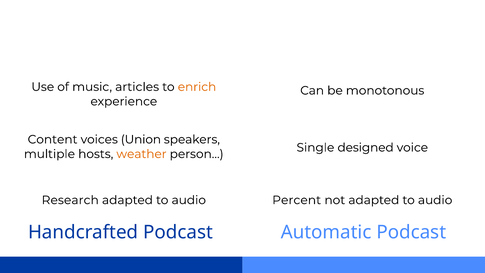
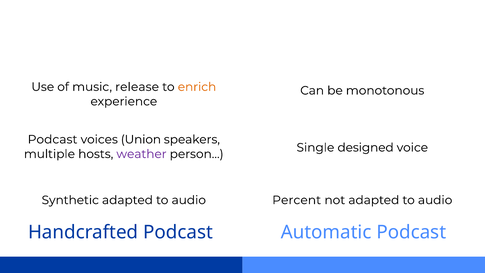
articles: articles -> release
Content at (53, 139): Content -> Podcast
weather colour: orange -> purple
Research: Research -> Synthetic
